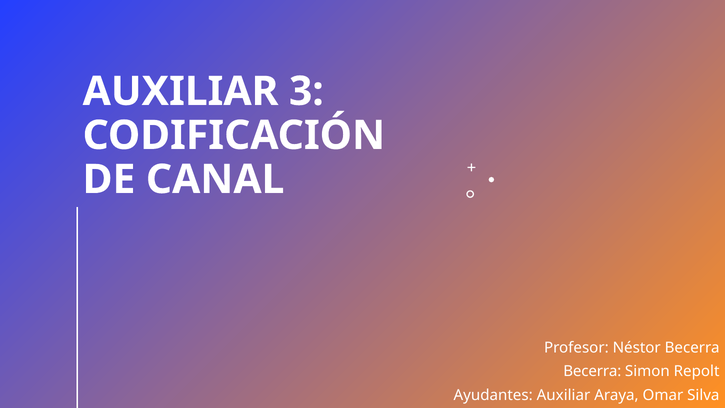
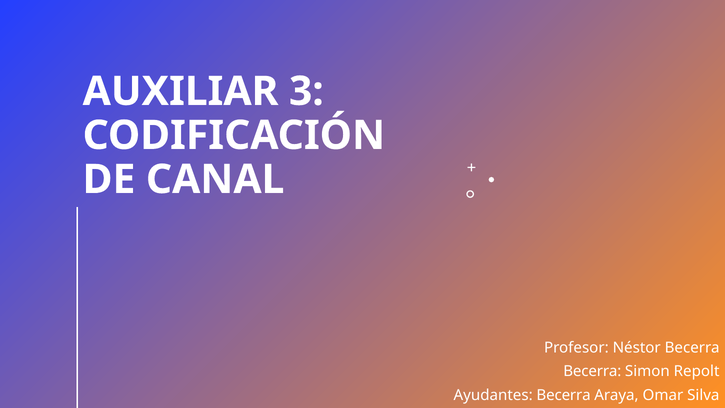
Ayudantes Auxiliar: Auxiliar -> Becerra
